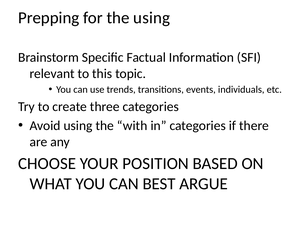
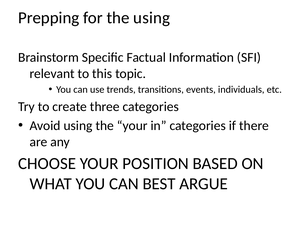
the with: with -> your
